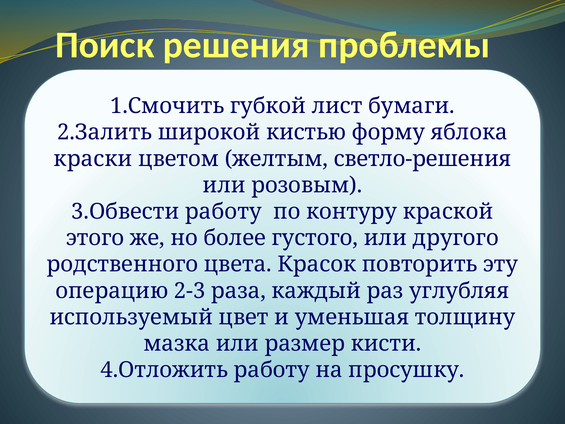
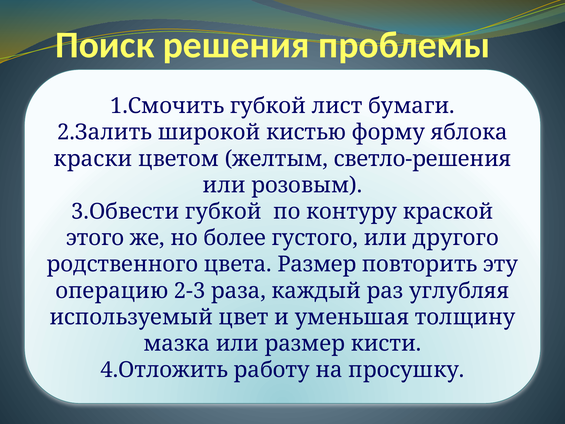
3.Обвести работу: работу -> губкой
цвета Красок: Красок -> Размер
